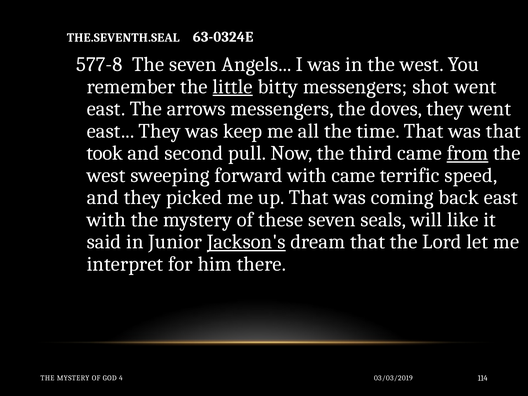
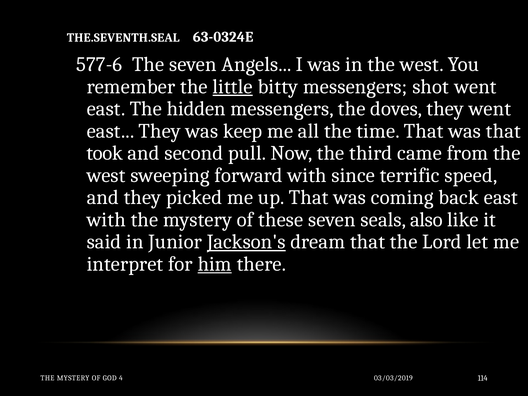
577-8: 577-8 -> 577-6
arrows: arrows -> hidden
from underline: present -> none
with came: came -> since
will: will -> also
him underline: none -> present
